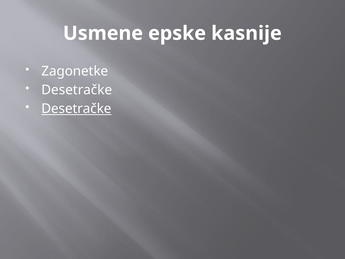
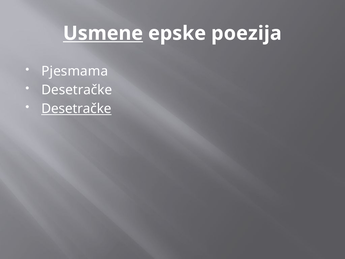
Usmene underline: none -> present
kasnije: kasnije -> poezija
Zagonetke: Zagonetke -> Pjesmama
